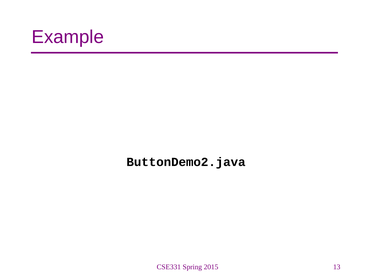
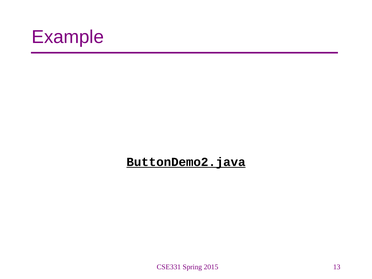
ButtonDemo2.java underline: none -> present
